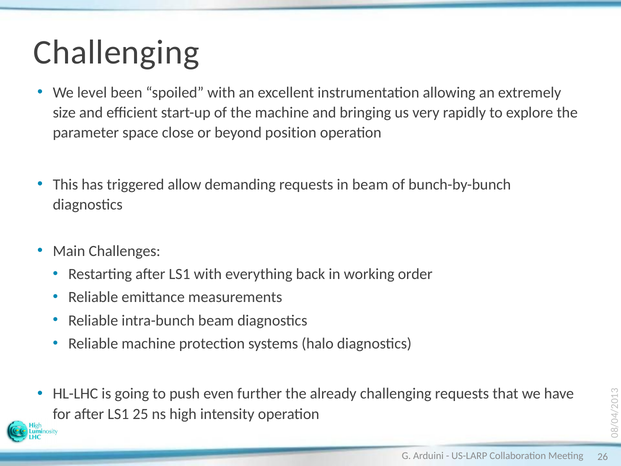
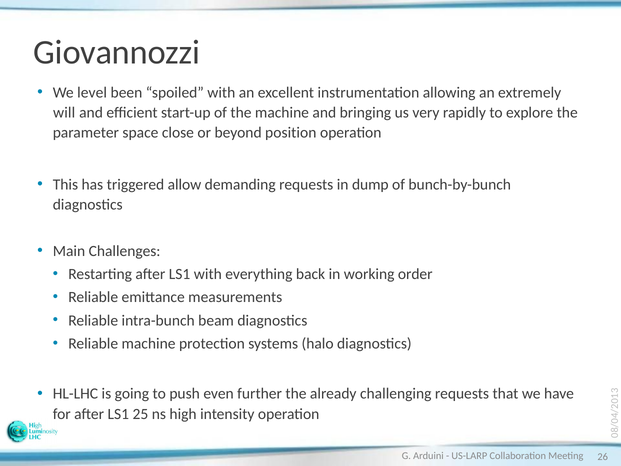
Challenging at (116, 52): Challenging -> Giovannozzi
size: size -> will
in beam: beam -> dump
